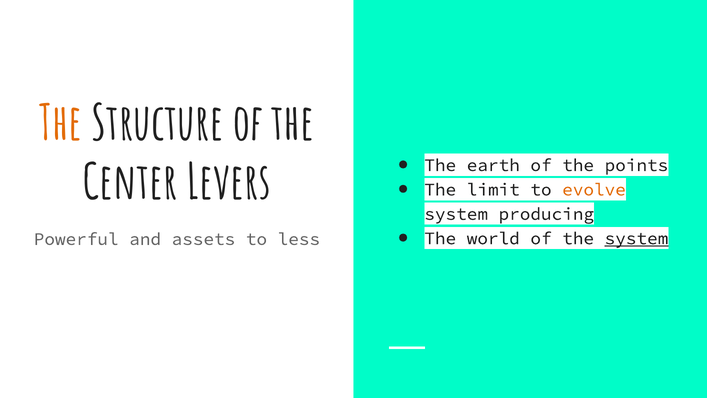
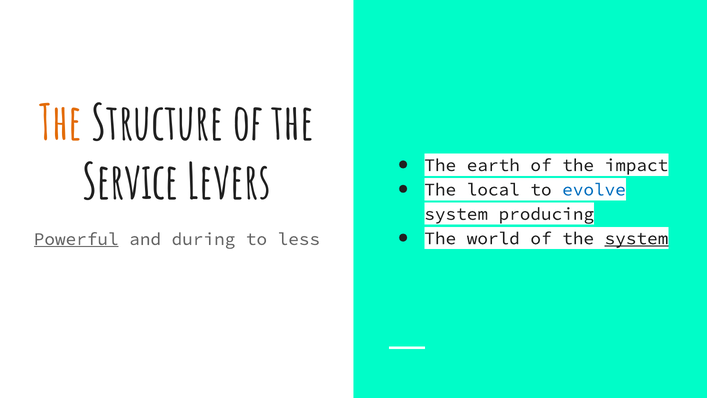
points: points -> impact
Center: Center -> Service
limit: limit -> local
evolve colour: orange -> blue
Powerful underline: none -> present
assets: assets -> during
